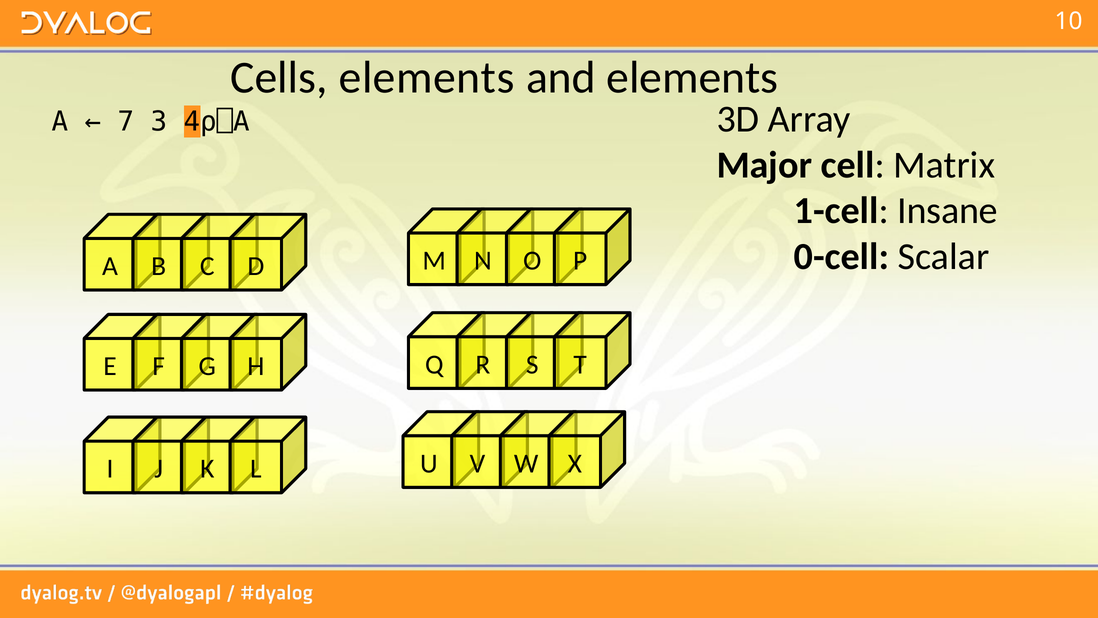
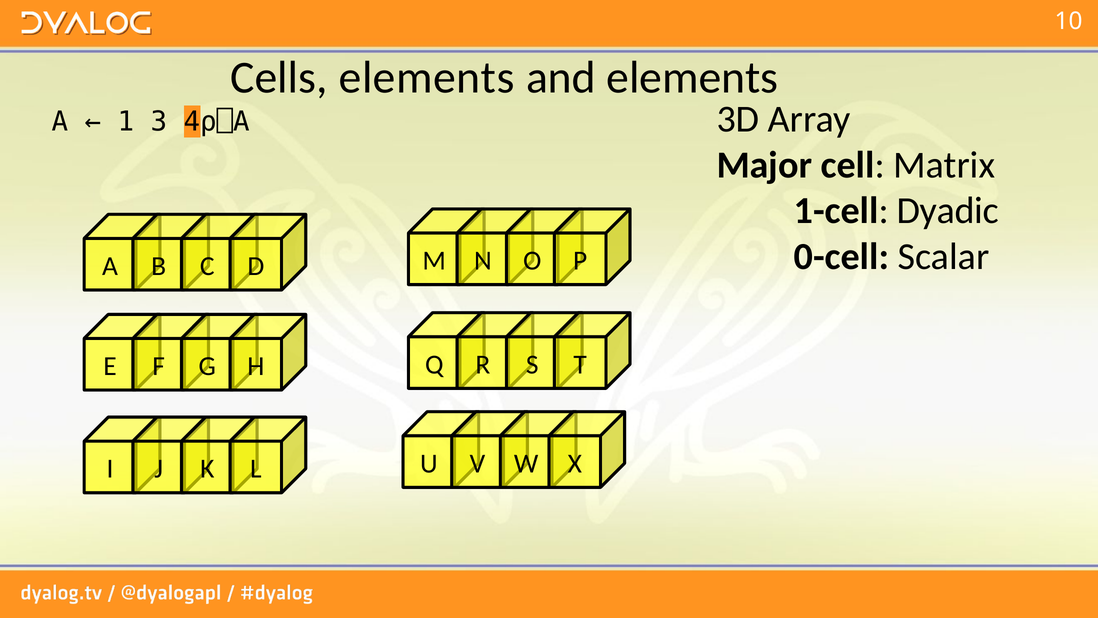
7: 7 -> 1
Insane: Insane -> Dyadic
